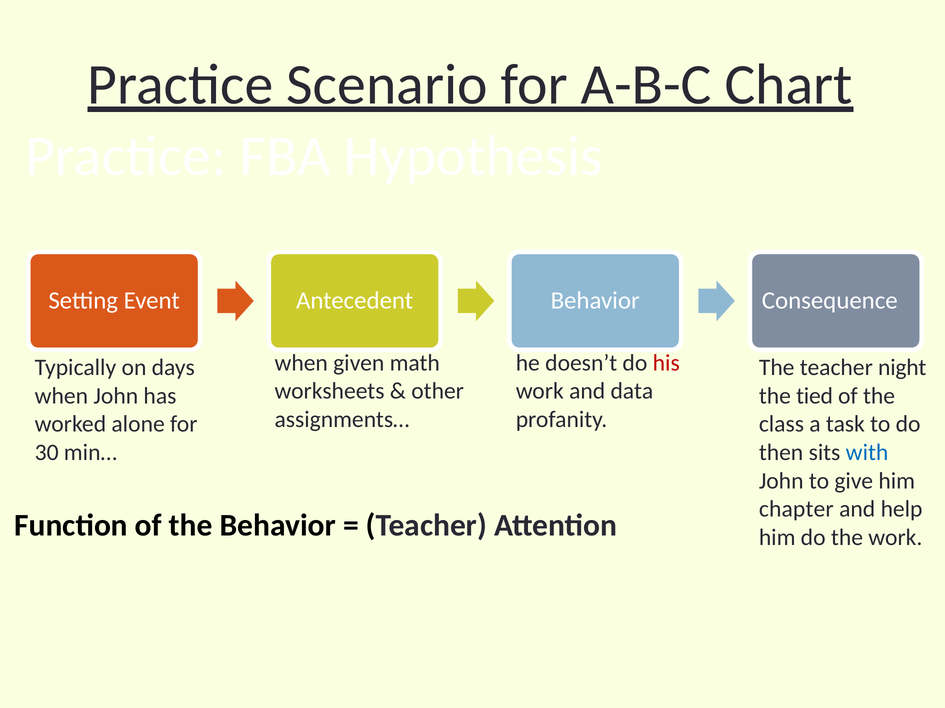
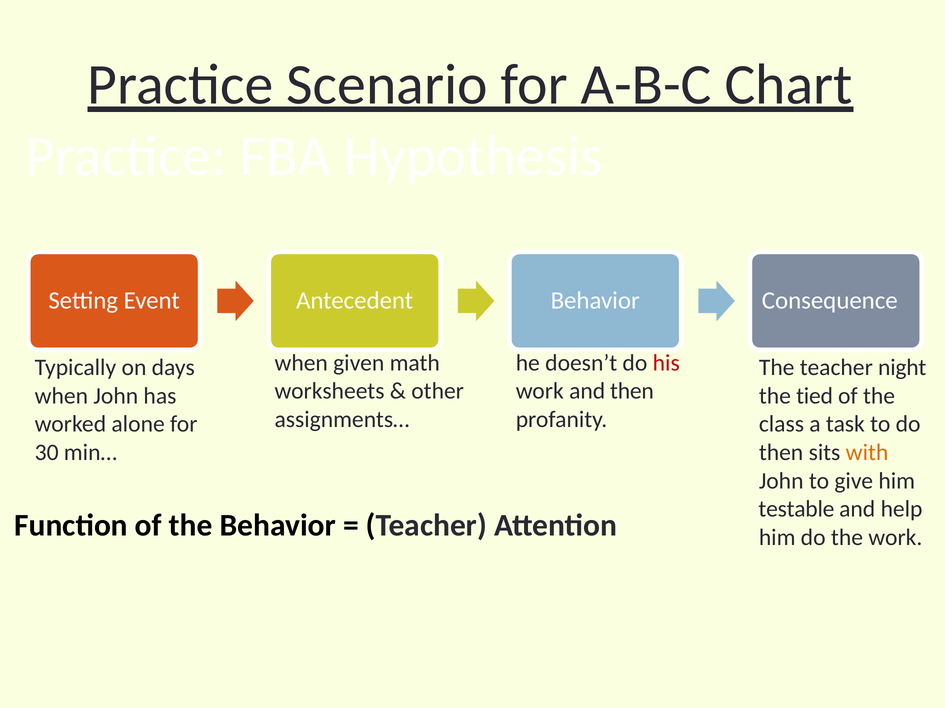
and data: data -> then
with colour: blue -> orange
chapter: chapter -> testable
